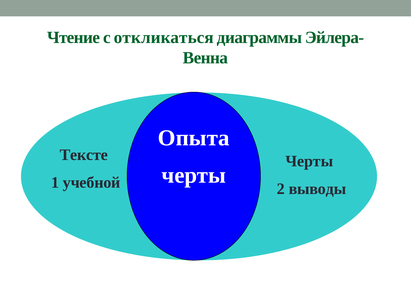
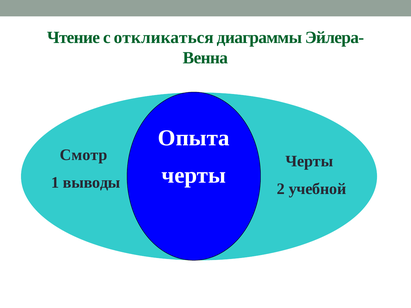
Тексте: Тексте -> Смотр
учебной: учебной -> выводы
выводы: выводы -> учебной
